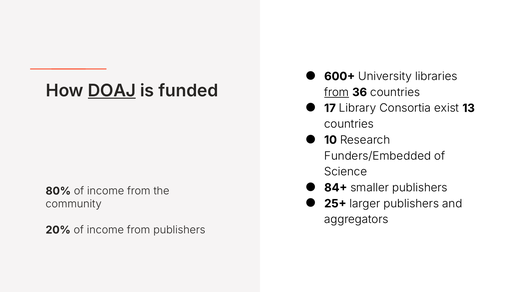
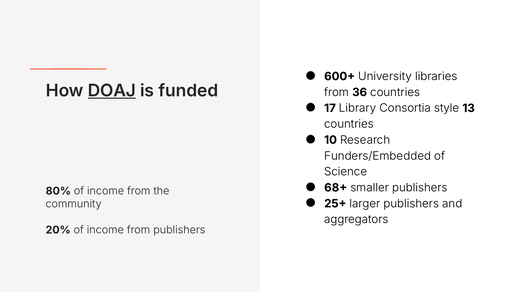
from at (337, 92) underline: present -> none
exist: exist -> style
84+: 84+ -> 68+
